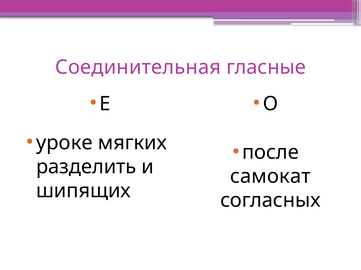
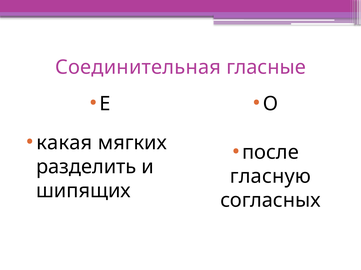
уроке: уроке -> какая
самокат: самокат -> гласную
